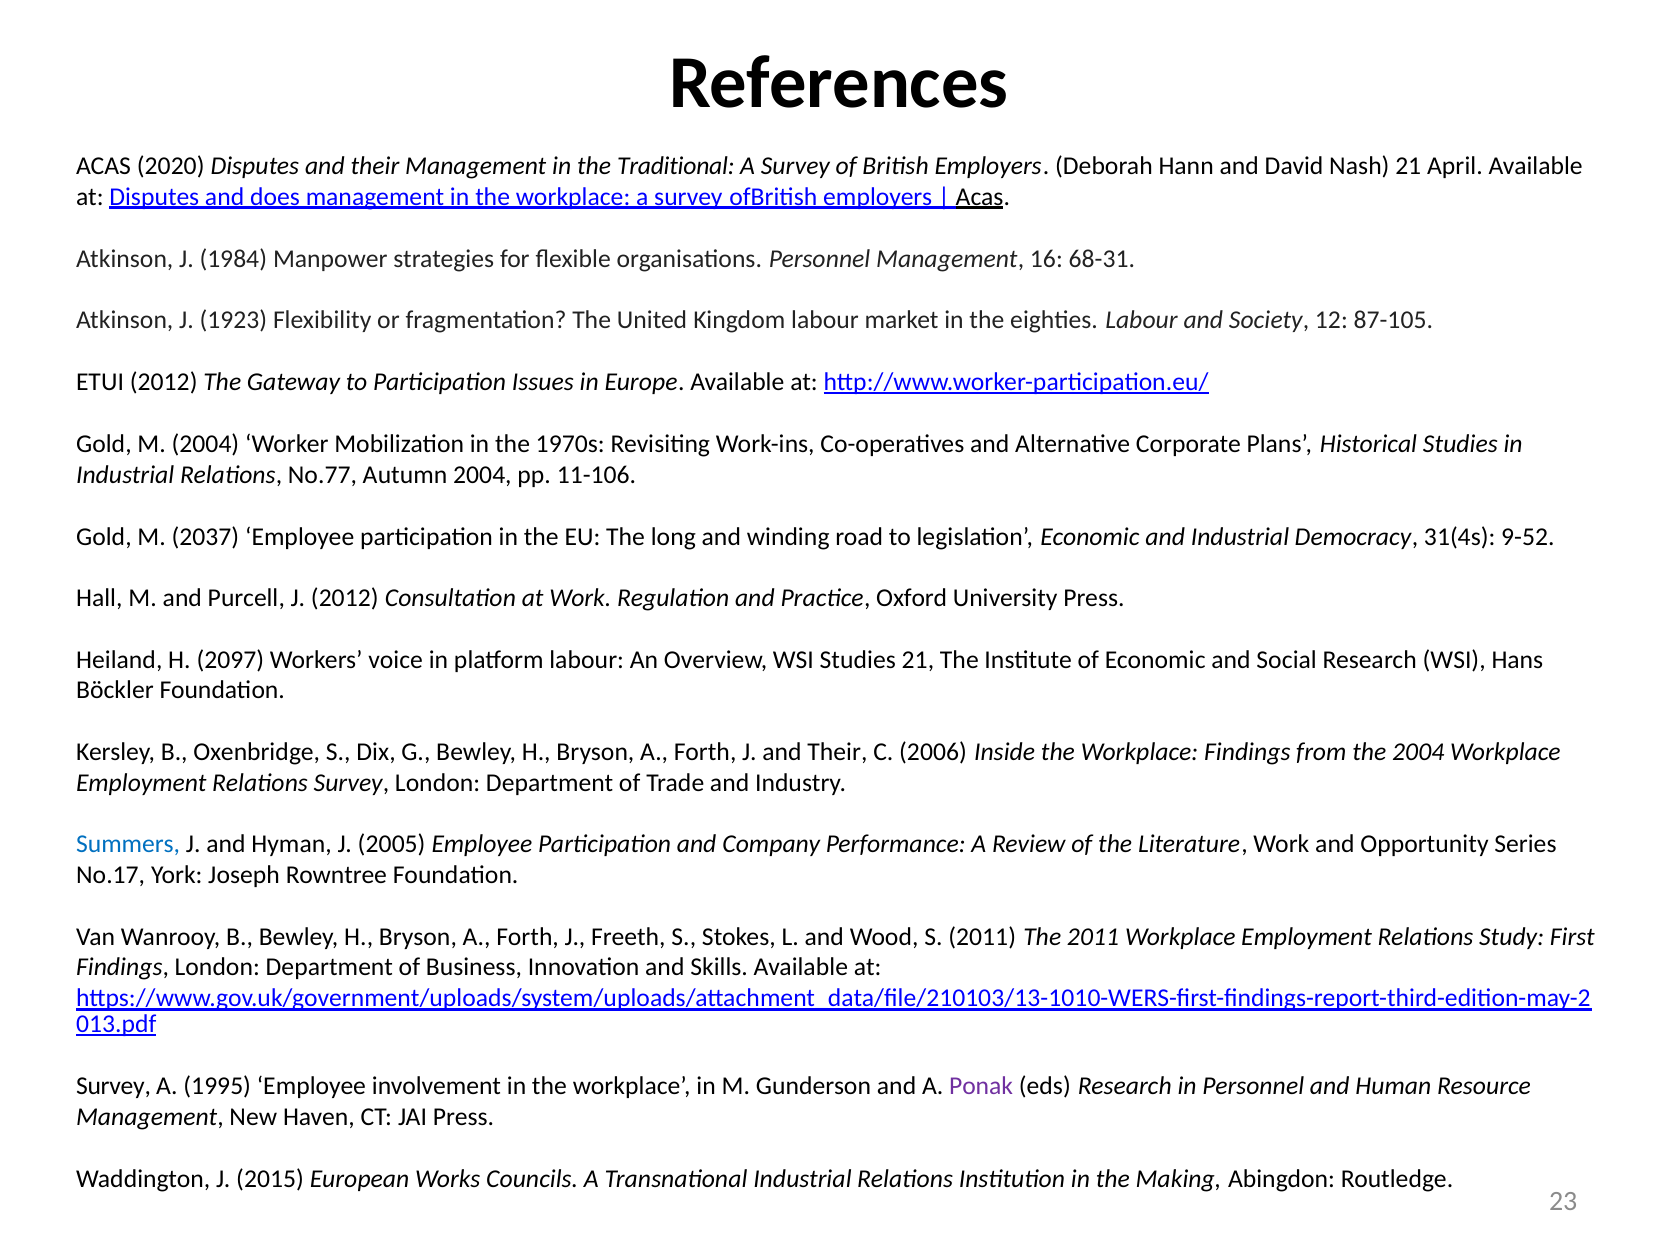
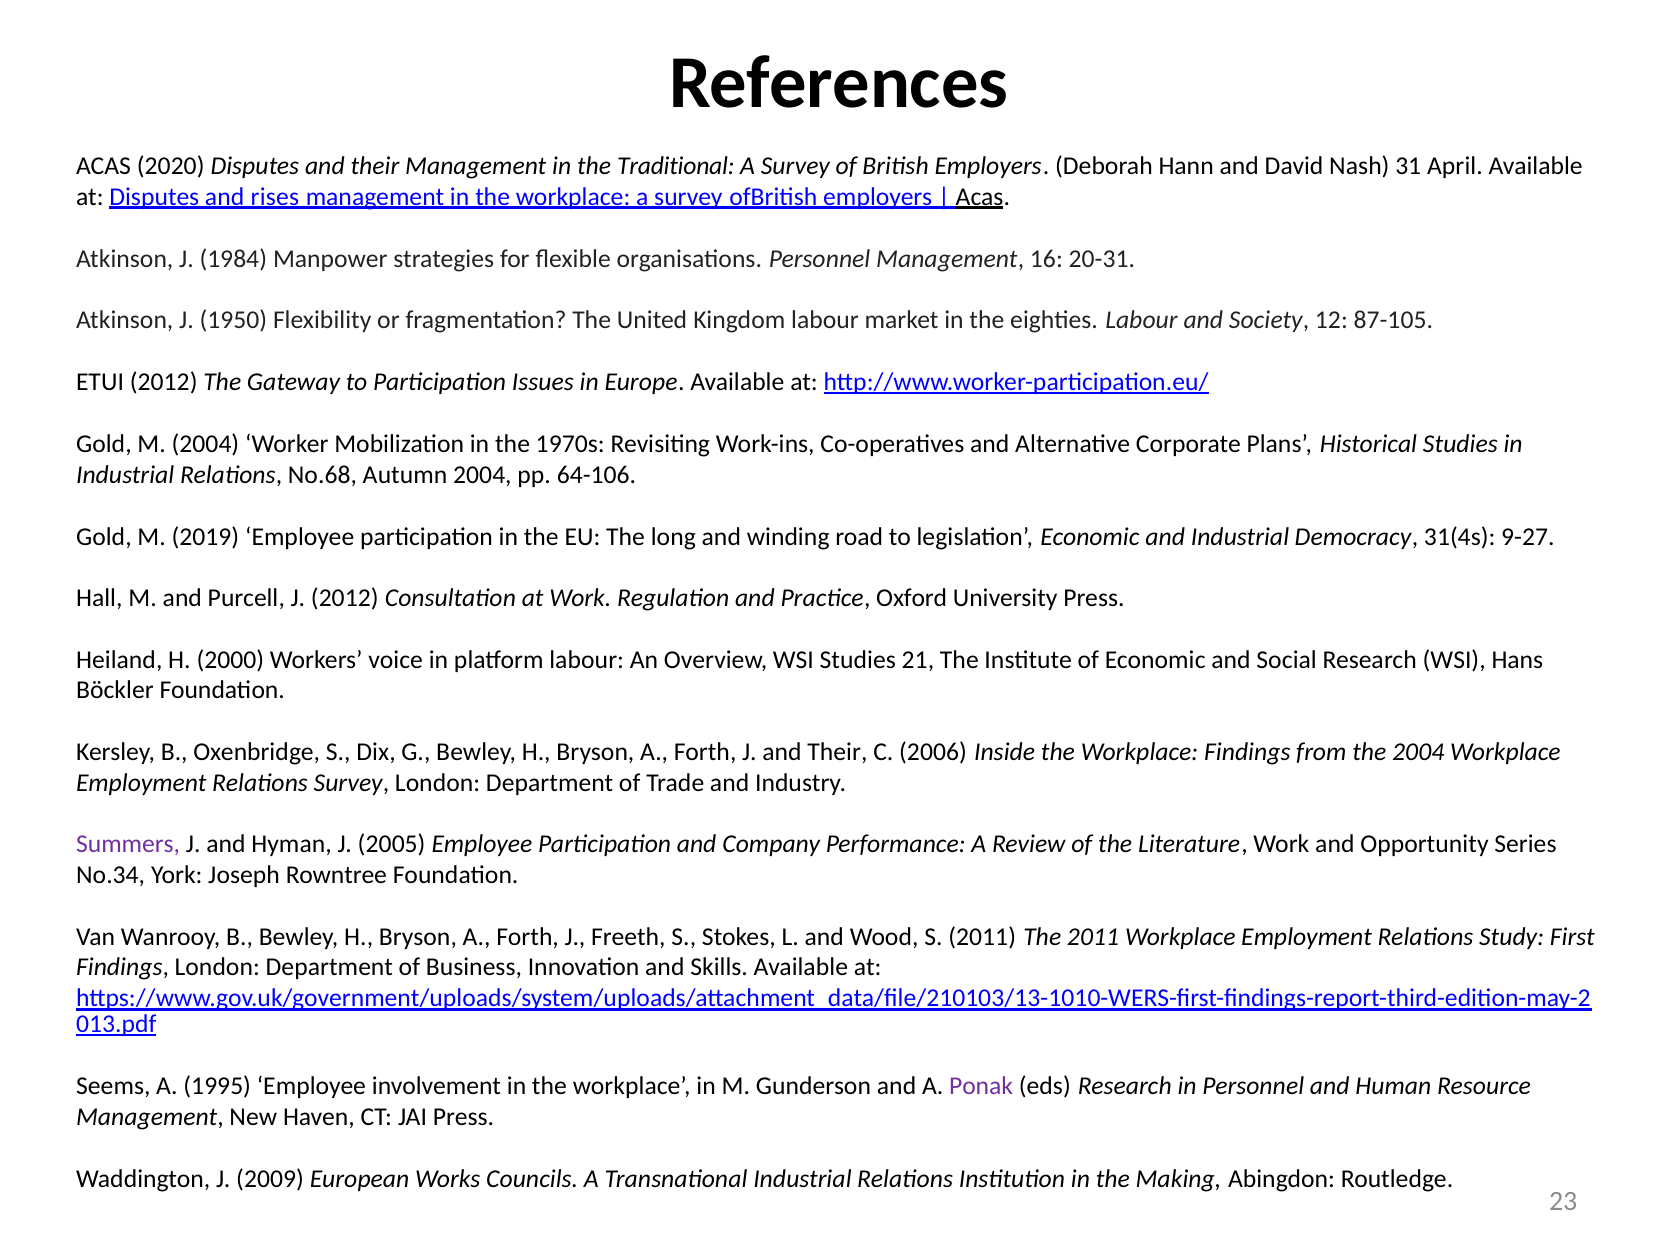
Nash 21: 21 -> 31
does: does -> rises
68-31: 68-31 -> 20-31
1923: 1923 -> 1950
No.77: No.77 -> No.68
11-106: 11-106 -> 64-106
2037: 2037 -> 2019
9-52: 9-52 -> 9-27
2097: 2097 -> 2000
Summers colour: blue -> purple
No.17: No.17 -> No.34
Survey at (113, 1087): Survey -> Seems
2015: 2015 -> 2009
